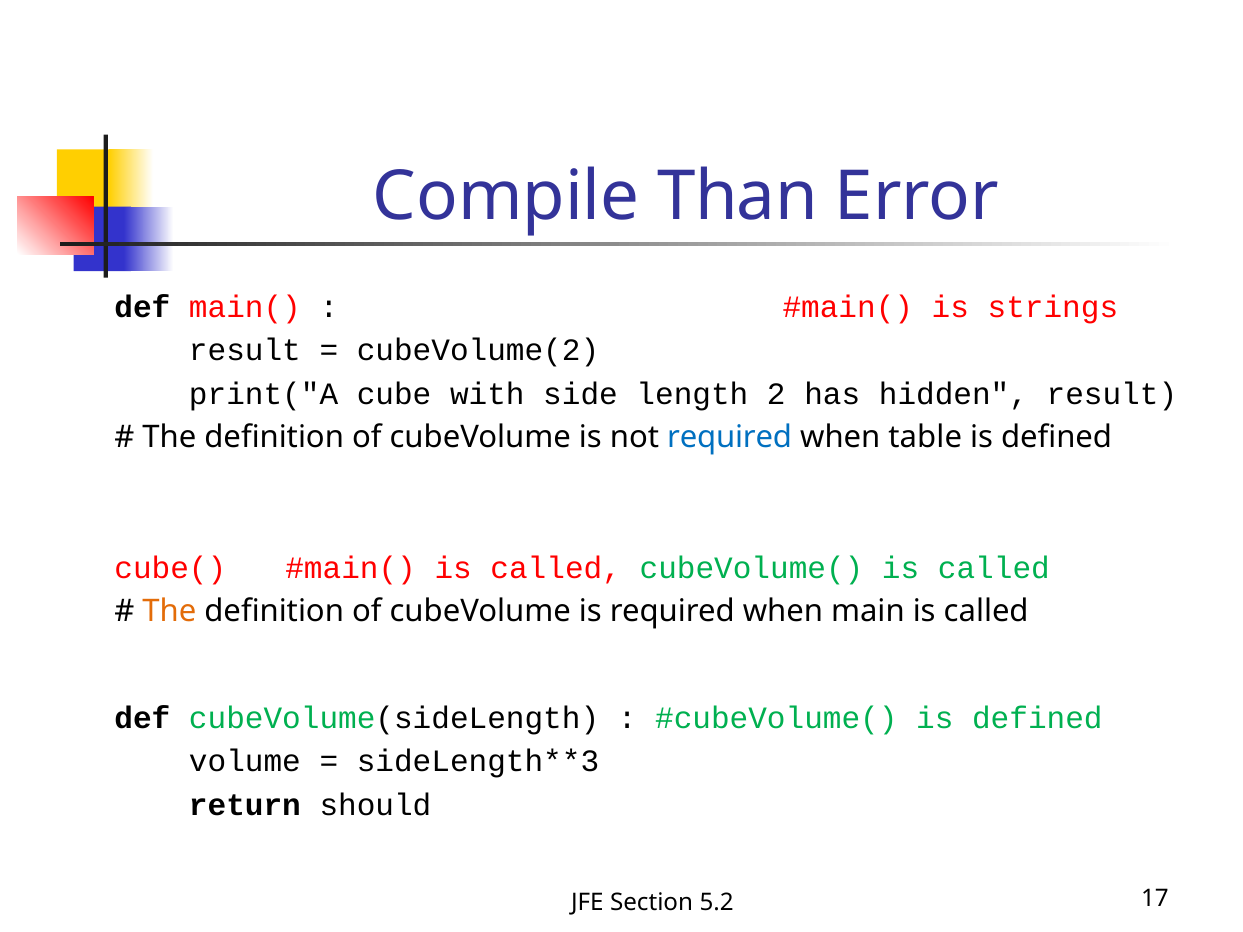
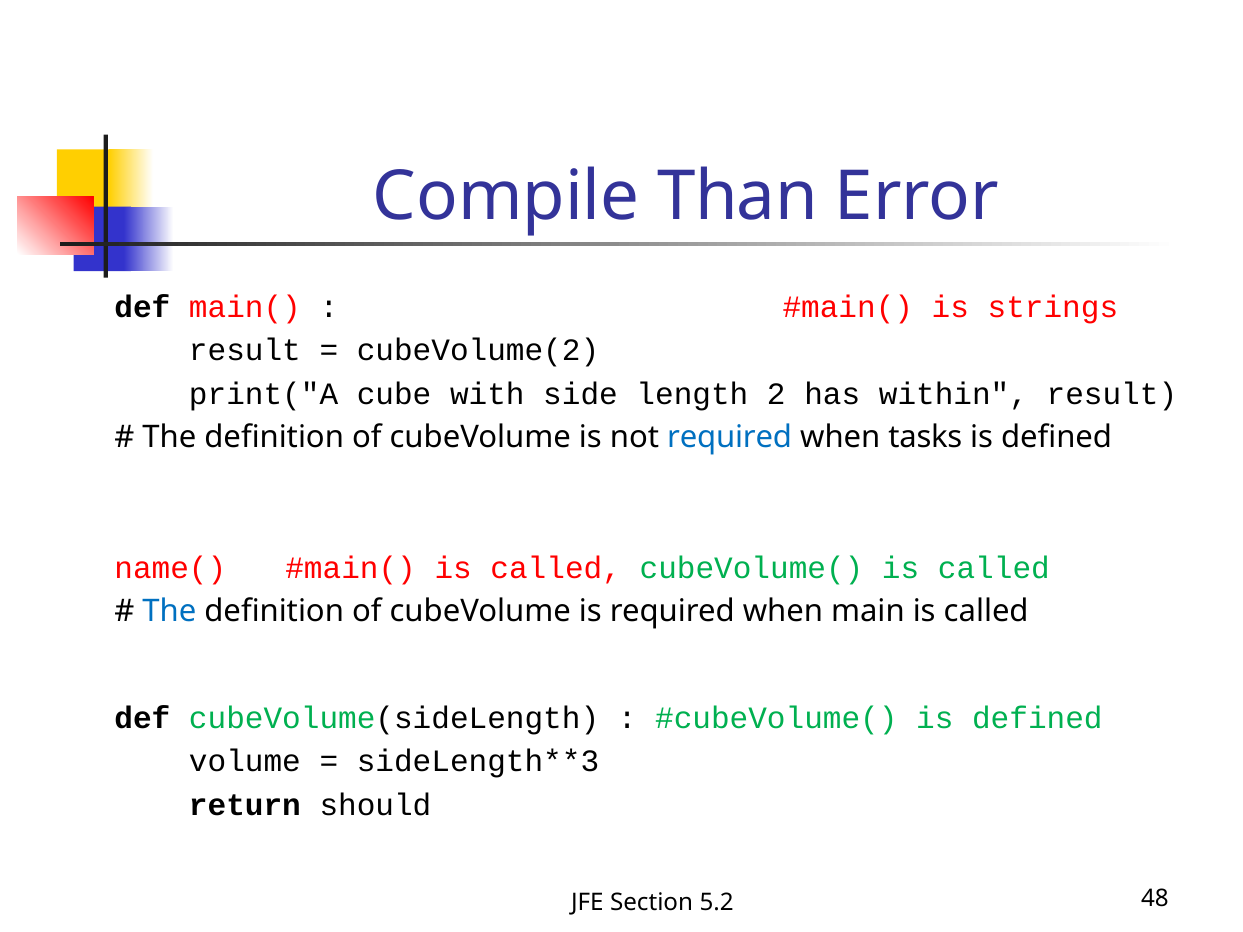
hidden: hidden -> within
table: table -> tasks
cube(: cube( -> name(
The at (169, 612) colour: orange -> blue
17: 17 -> 48
